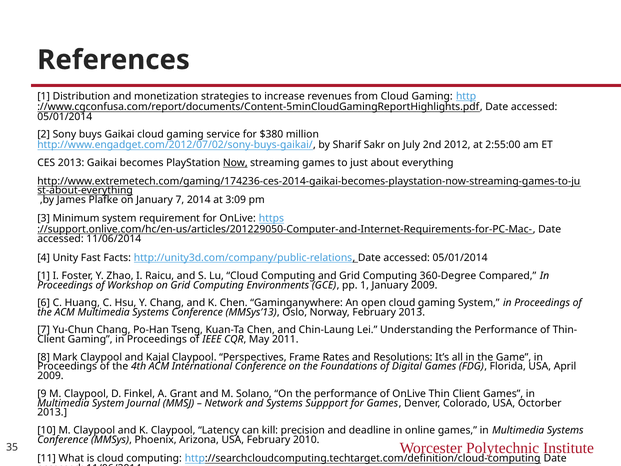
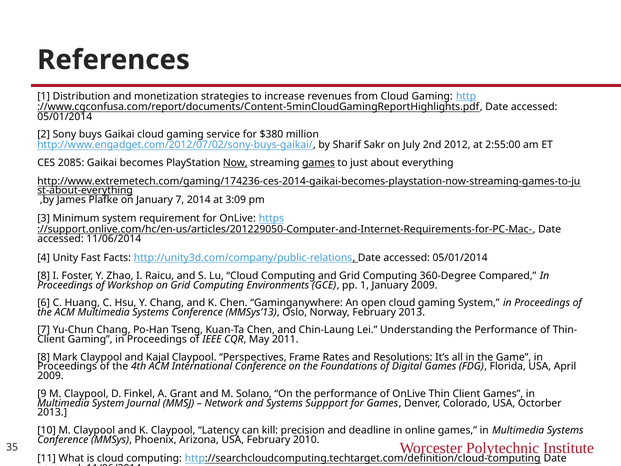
CES 2013: 2013 -> 2085
games at (319, 163) underline: none -> present
1 at (44, 275): 1 -> 8
